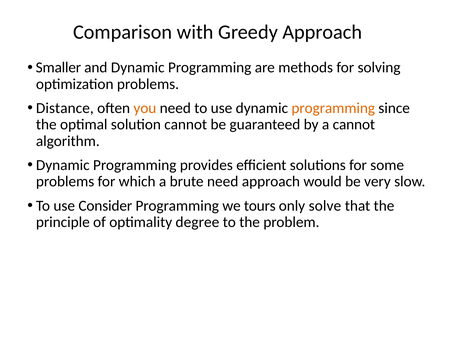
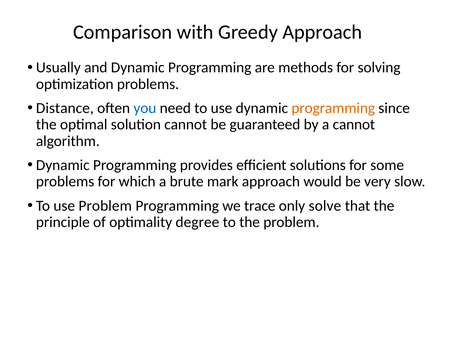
Smaller: Smaller -> Usually
you colour: orange -> blue
brute need: need -> mark
use Consider: Consider -> Problem
tours: tours -> trace
